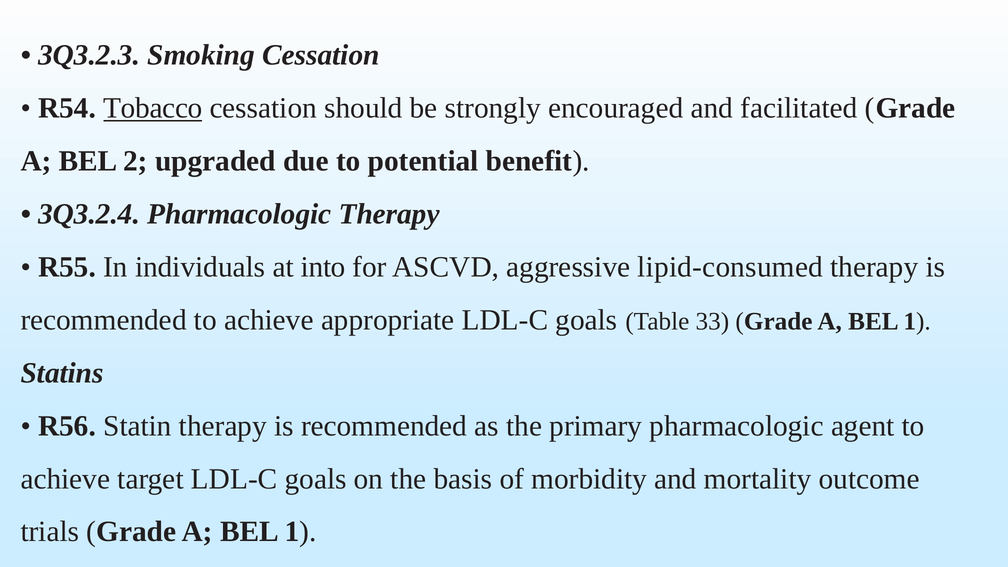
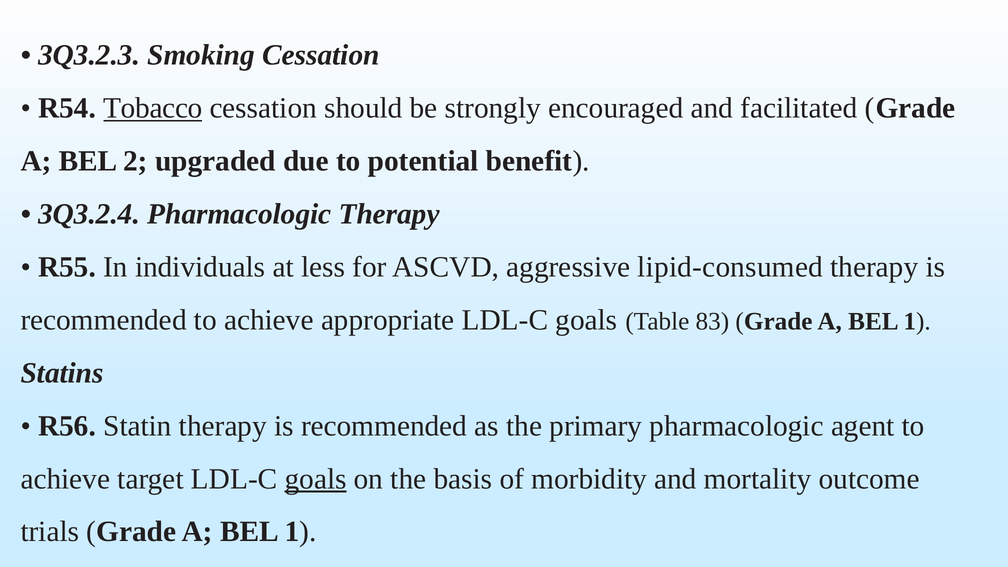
into: into -> less
33: 33 -> 83
goals at (316, 479) underline: none -> present
